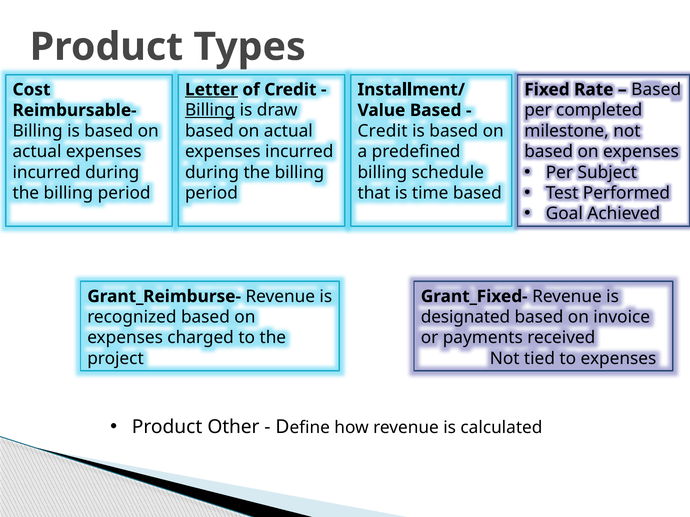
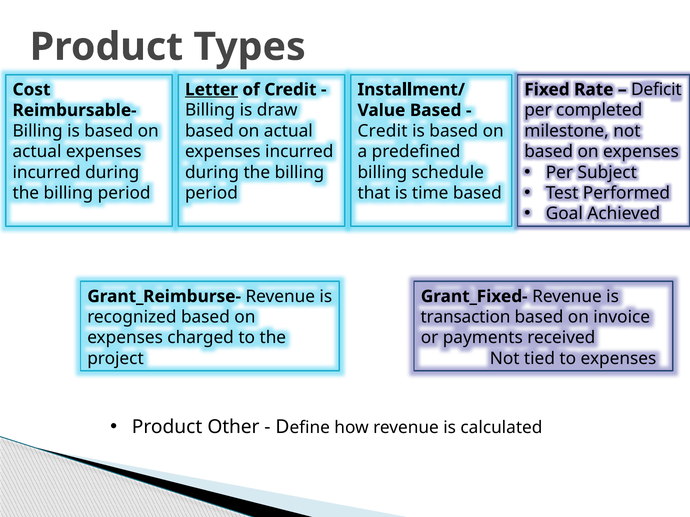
Based at (656, 90): Based -> Deficit
Billing at (210, 110) underline: present -> none
designated: designated -> transaction
